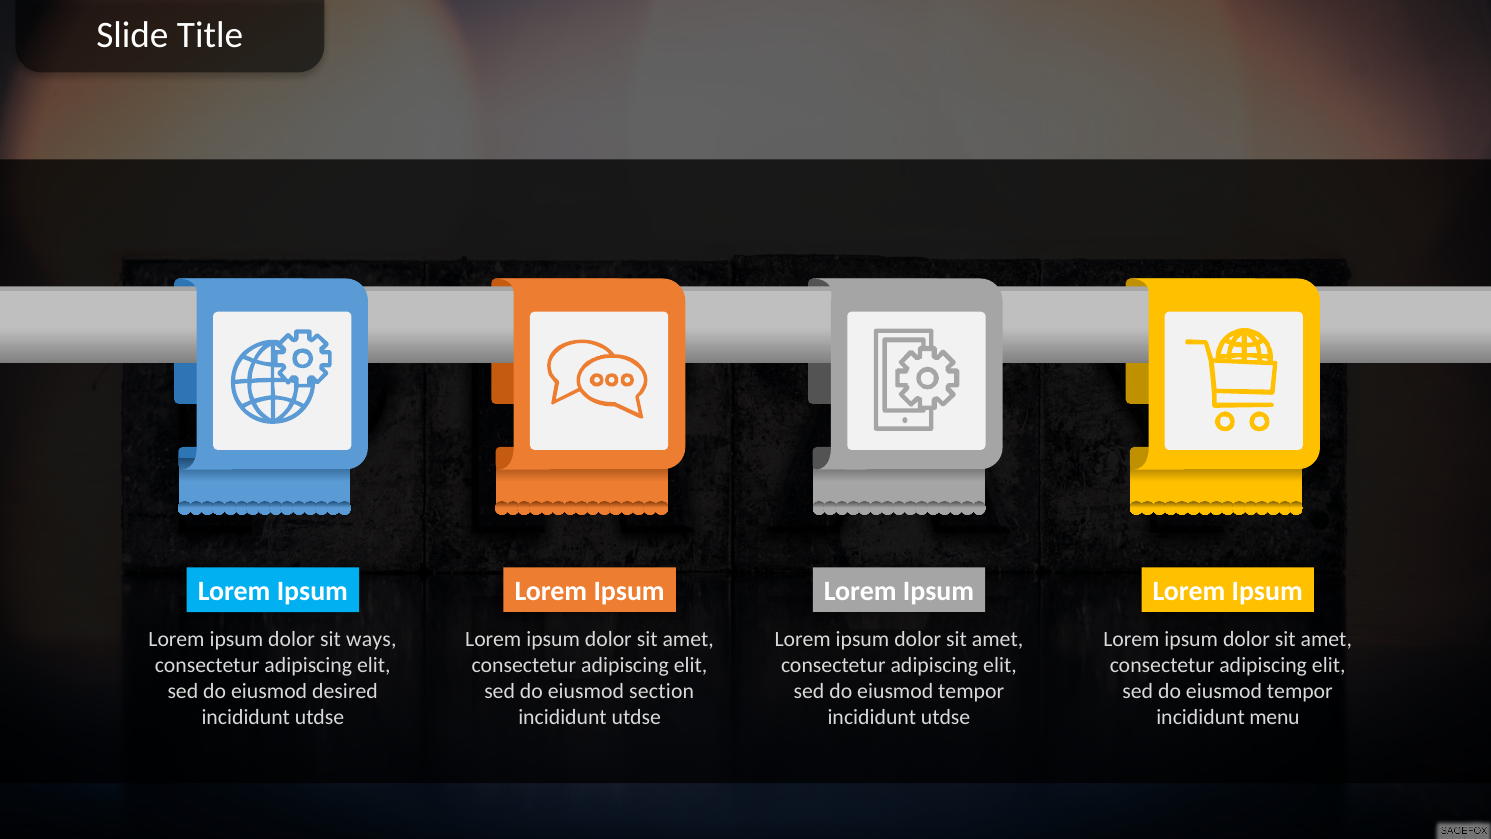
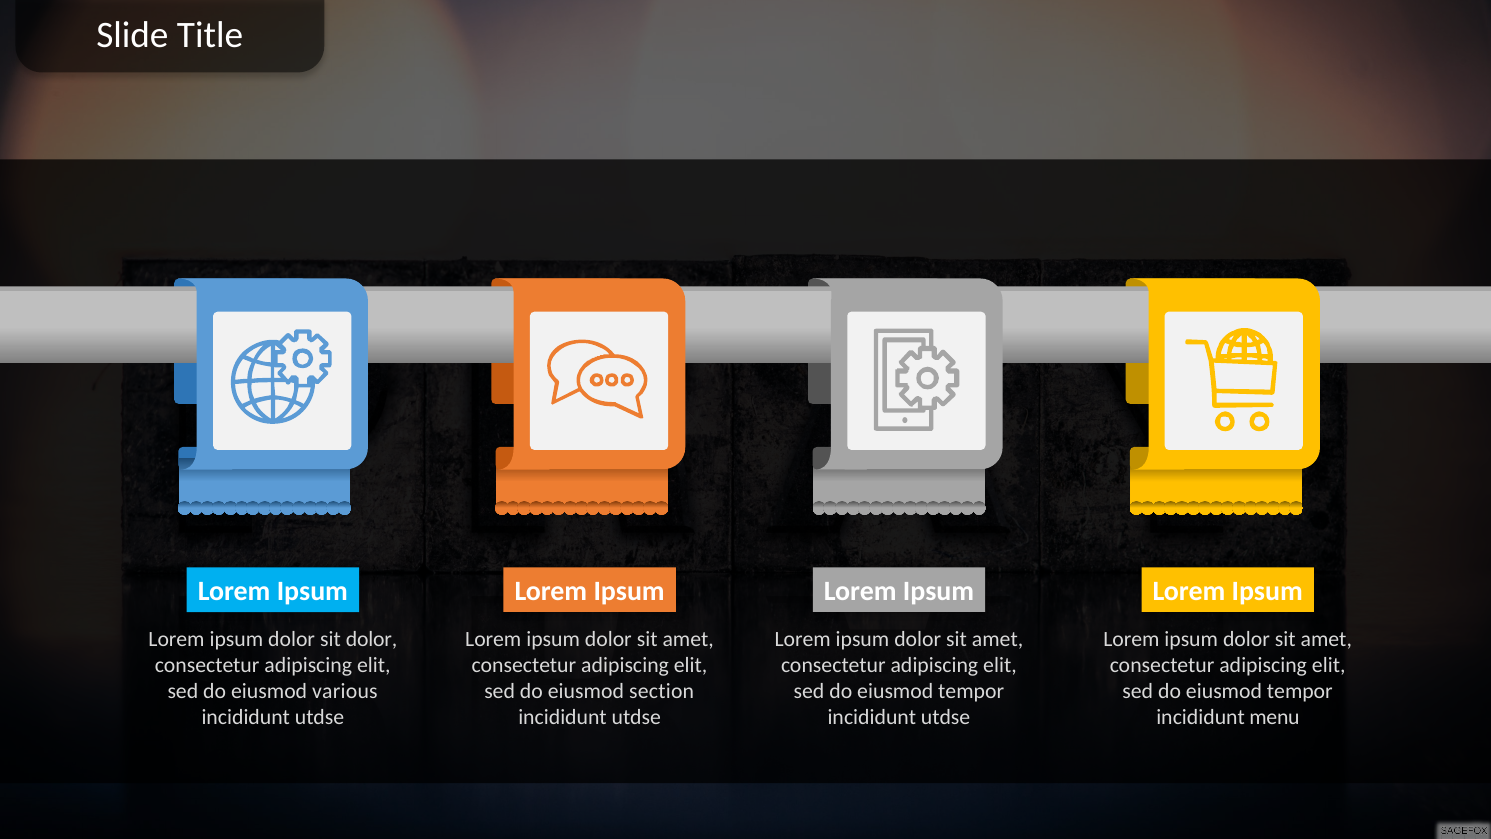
sit ways: ways -> dolor
desired: desired -> various
